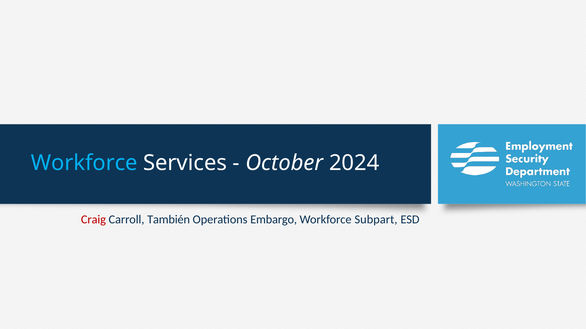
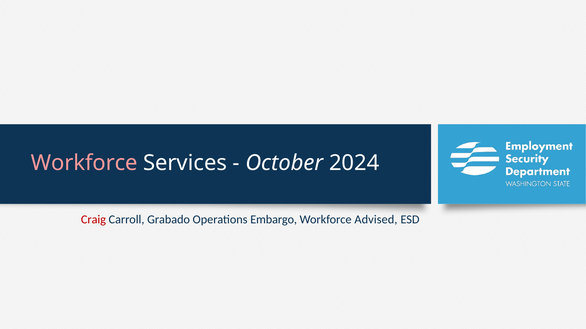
Workforce at (84, 163) colour: light blue -> pink
También: También -> Grabado
Subpart: Subpart -> Advised
